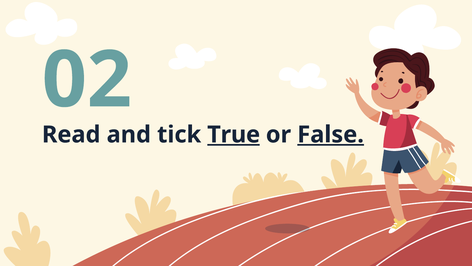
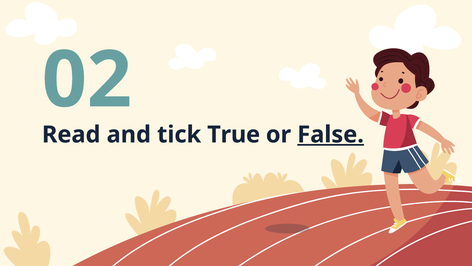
True underline: present -> none
